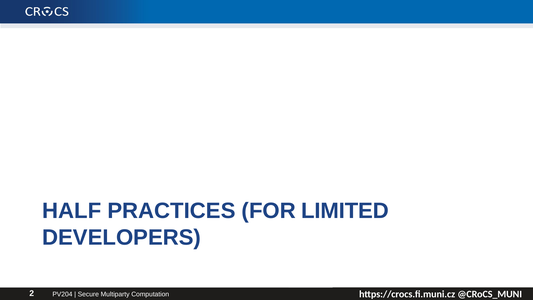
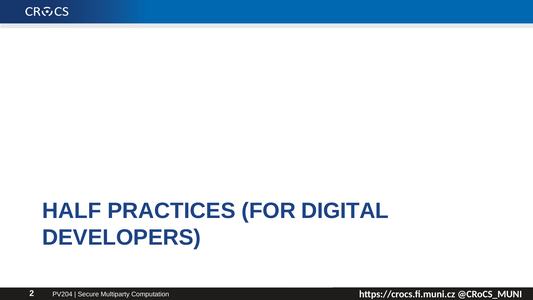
LIMITED: LIMITED -> DIGITAL
